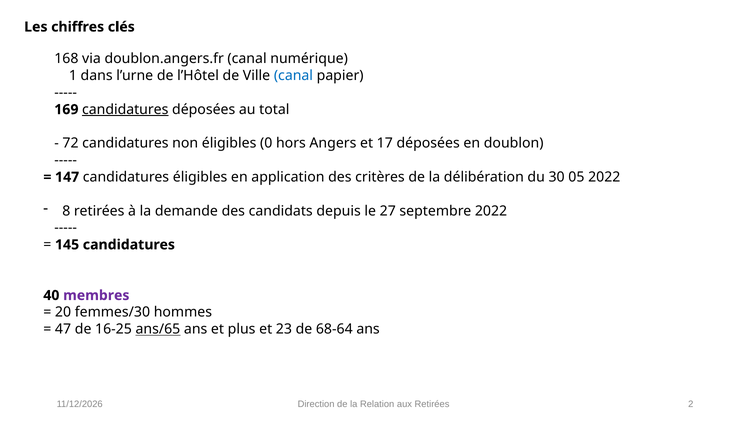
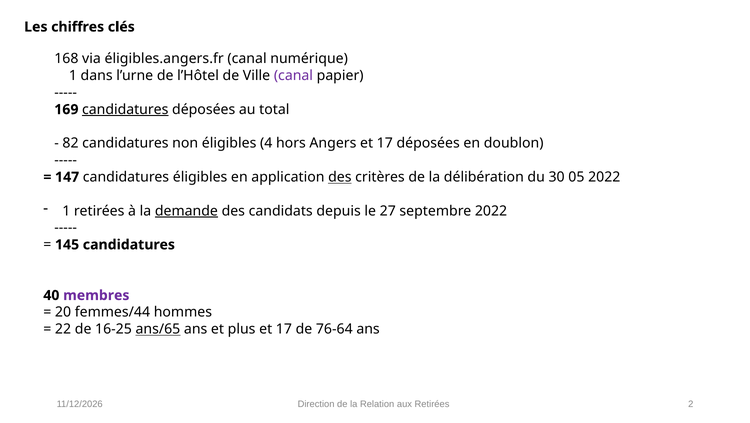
doublon.angers.fr: doublon.angers.fr -> éligibles.angers.fr
canal at (293, 76) colour: blue -> purple
72: 72 -> 82
0: 0 -> 4
des at (340, 177) underline: none -> present
8 at (66, 211): 8 -> 1
demande underline: none -> present
femmes/30: femmes/30 -> femmes/44
47: 47 -> 22
plus et 23: 23 -> 17
68-64: 68-64 -> 76-64
